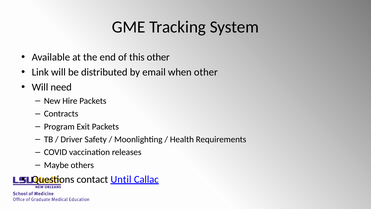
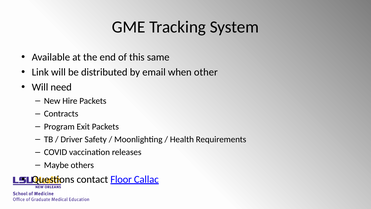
this other: other -> same
Until: Until -> Floor
